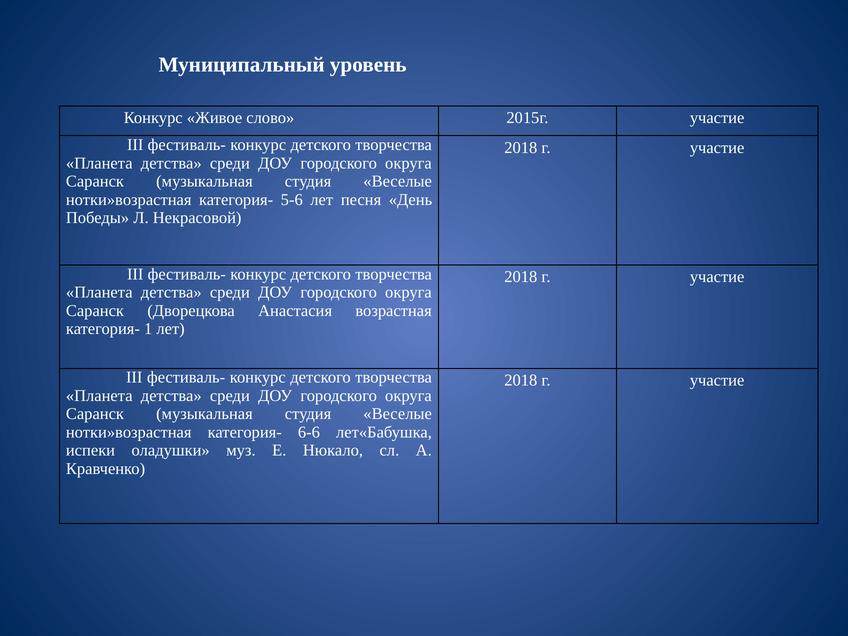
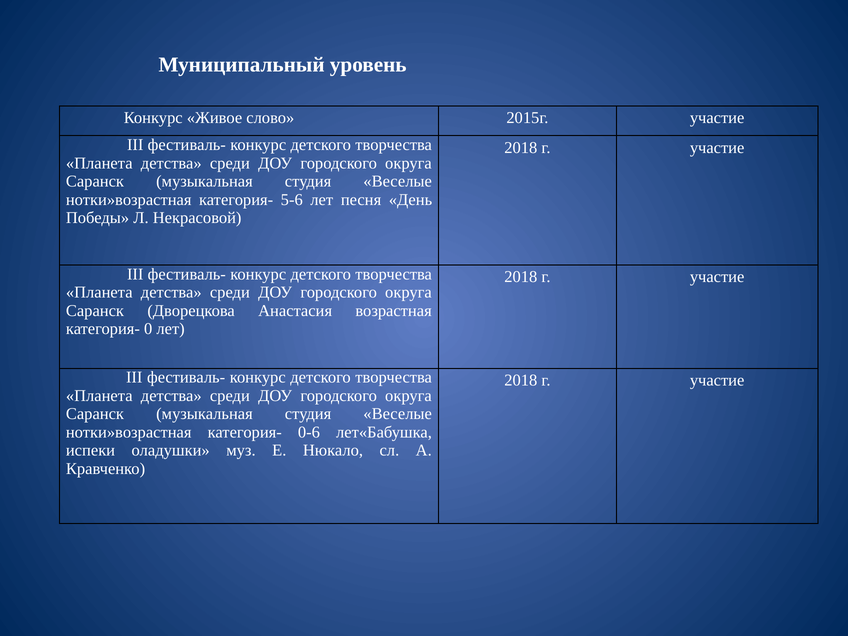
1: 1 -> 0
6-6: 6-6 -> 0-6
